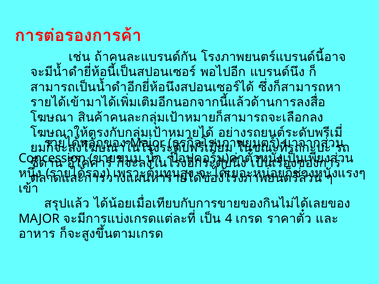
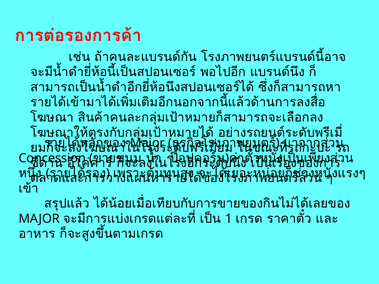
4: 4 -> 1
